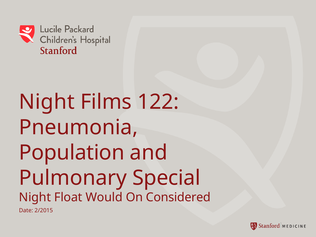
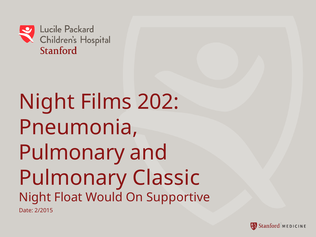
122: 122 -> 202
Population at (72, 153): Population -> Pulmonary
Special: Special -> Classic
Considered: Considered -> Supportive
